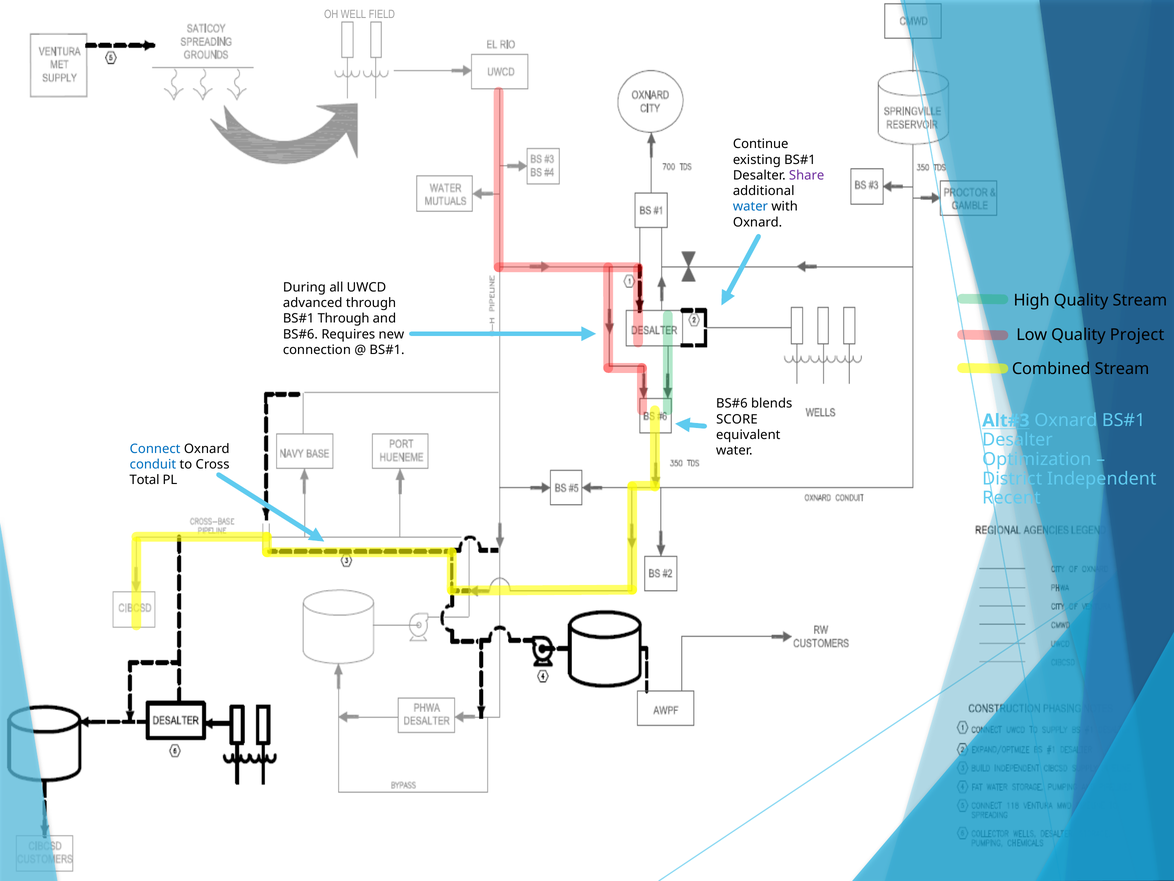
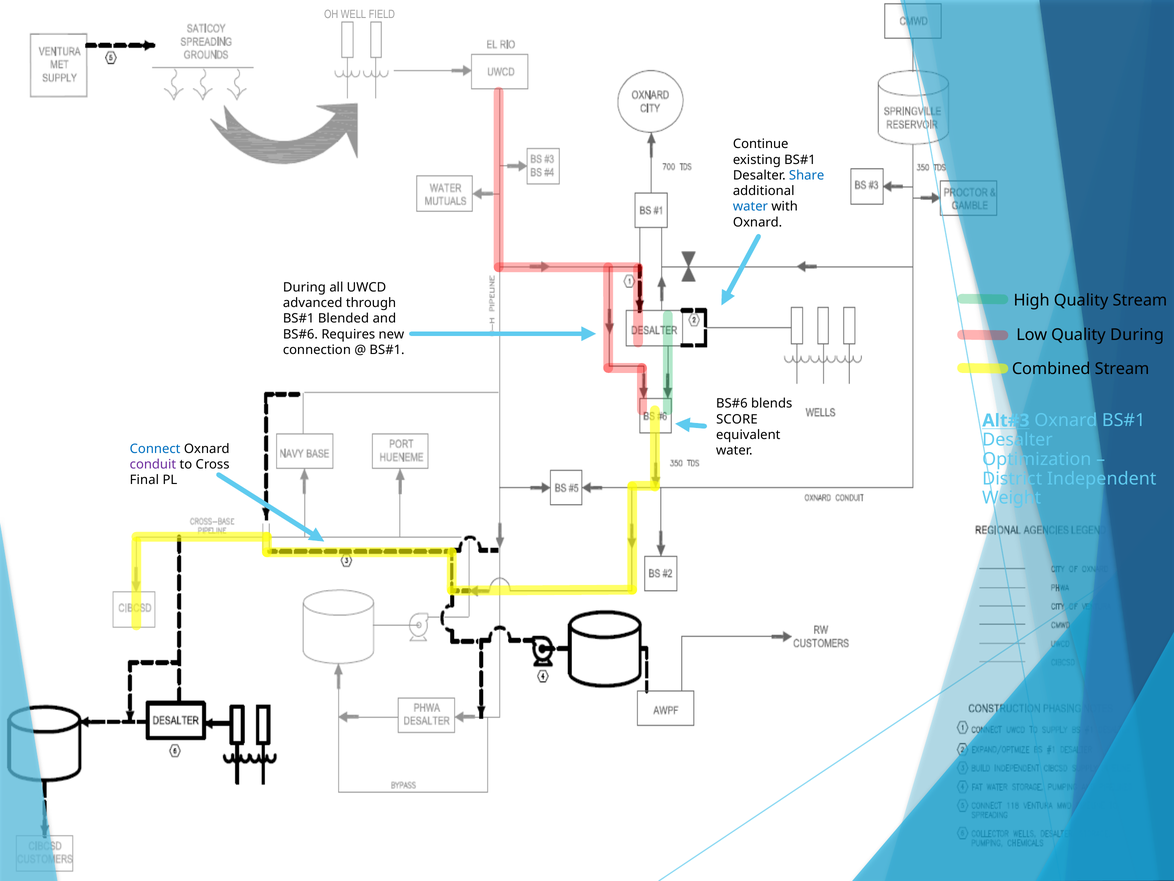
Share colour: purple -> blue
Through at (344, 318): Through -> Blended
Quality Project: Project -> During
conduit colour: blue -> purple
Total: Total -> Final
Recent: Recent -> Weight
